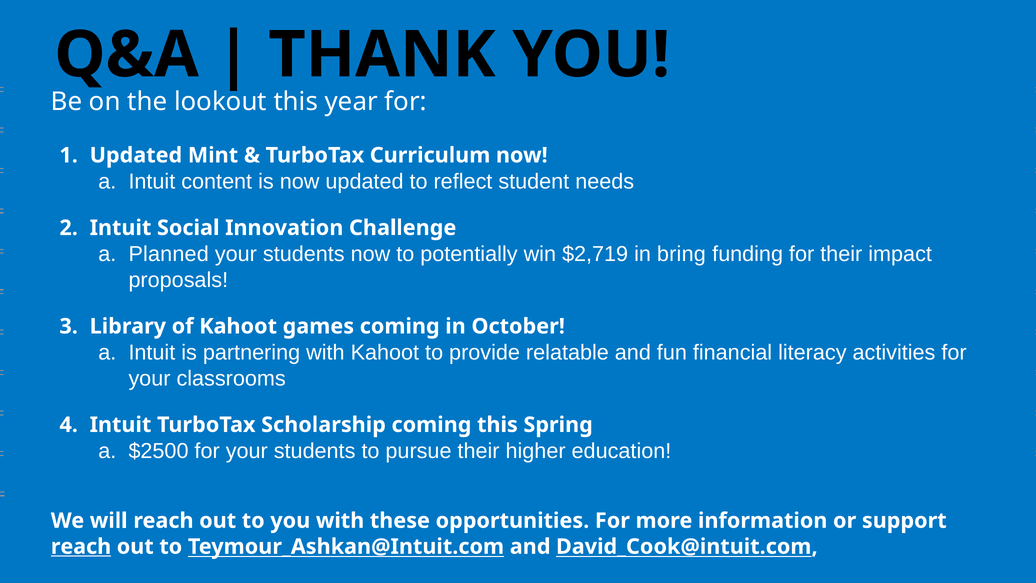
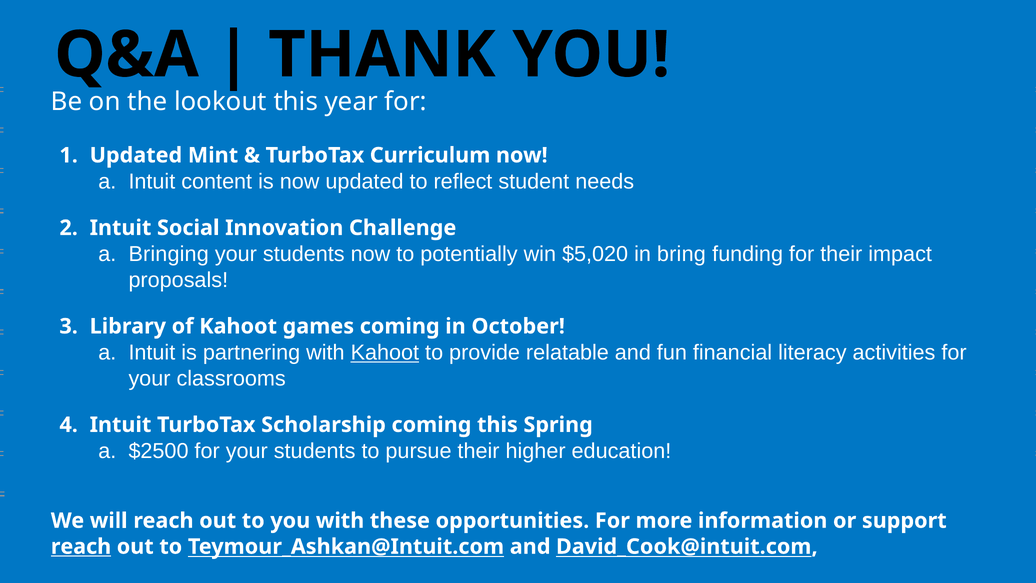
Planned: Planned -> Bringing
$2,719: $2,719 -> $5,020
Kahoot at (385, 353) underline: none -> present
